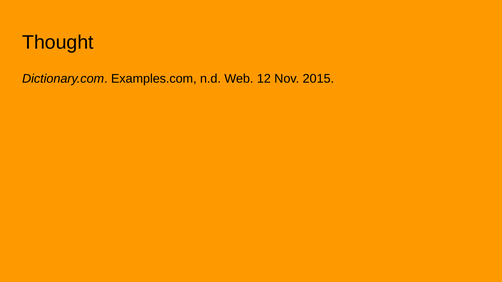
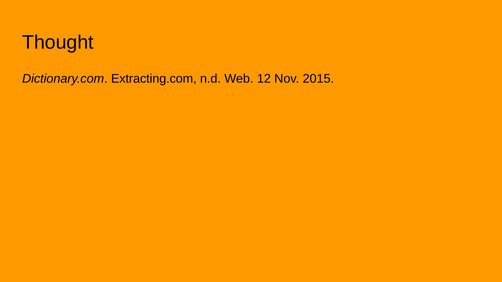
Examples.com: Examples.com -> Extracting.com
